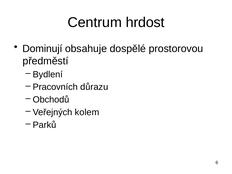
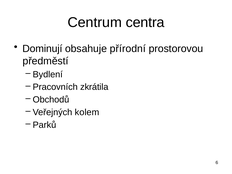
hrdost: hrdost -> centra
dospělé: dospělé -> přírodní
důrazu: důrazu -> zkrátila
